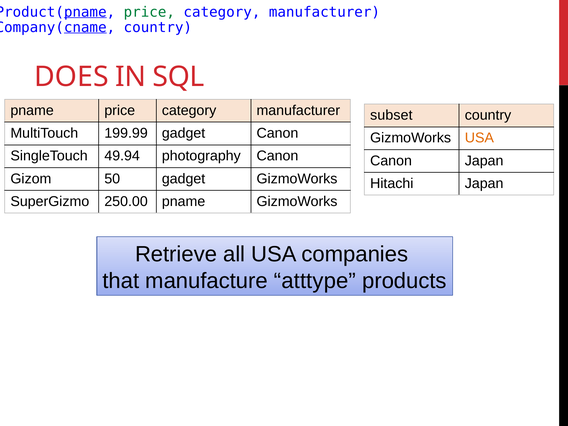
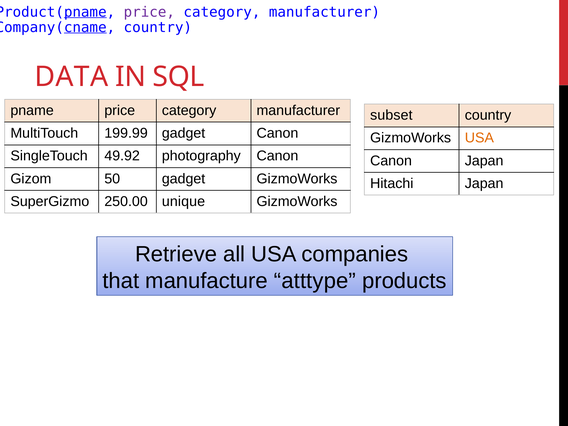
price at (149, 12) colour: green -> purple
DOES: DOES -> DATA
49.94: 49.94 -> 49.92
250.00 pname: pname -> unique
